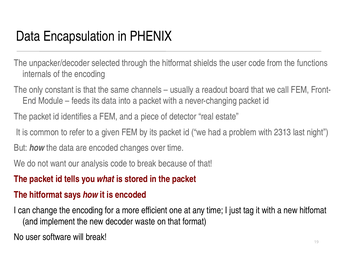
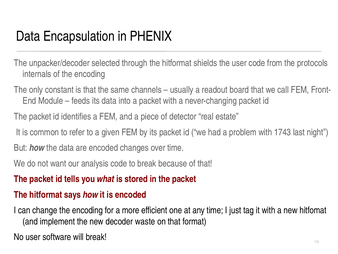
functions: functions -> protocols
2313: 2313 -> 1743
